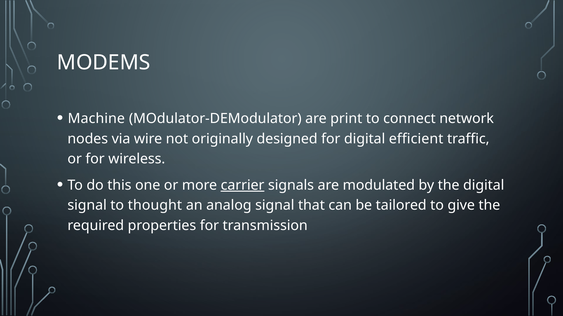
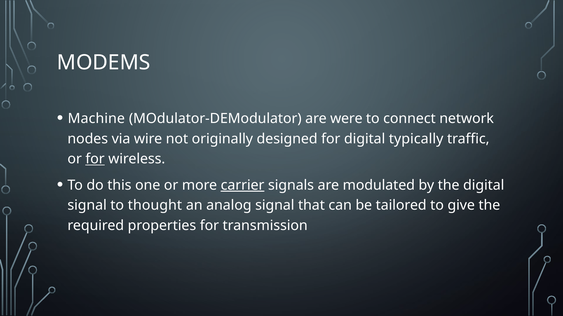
print: print -> were
efficient: efficient -> typically
for at (95, 159) underline: none -> present
